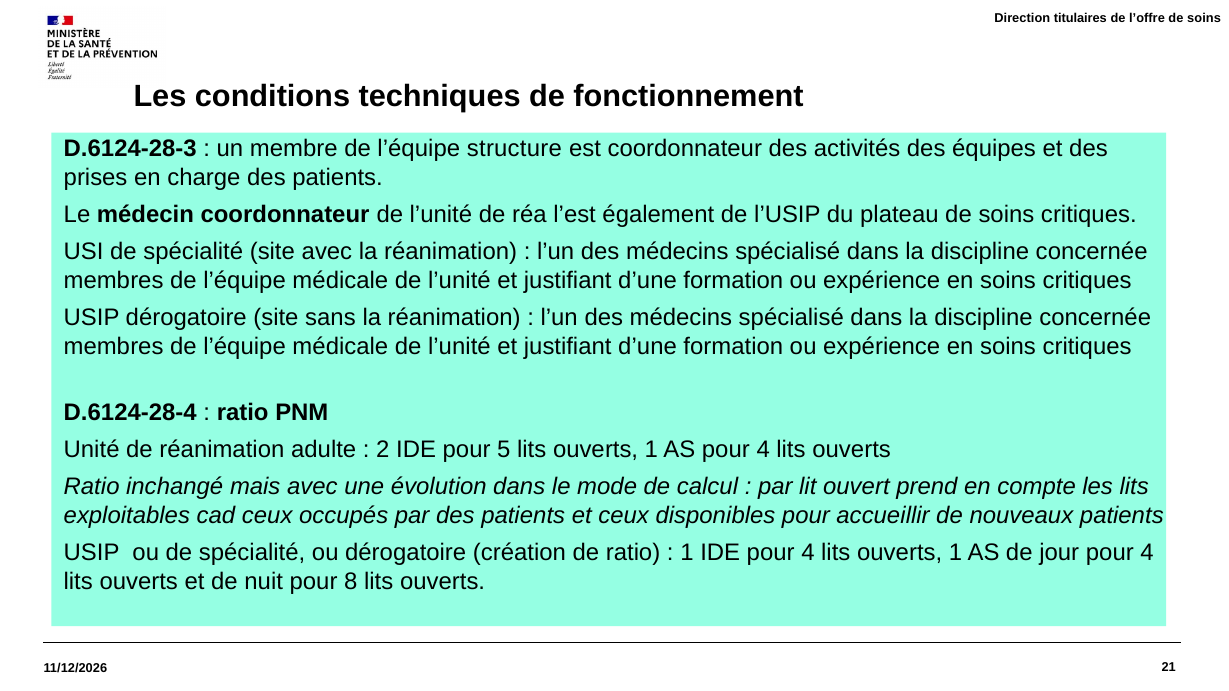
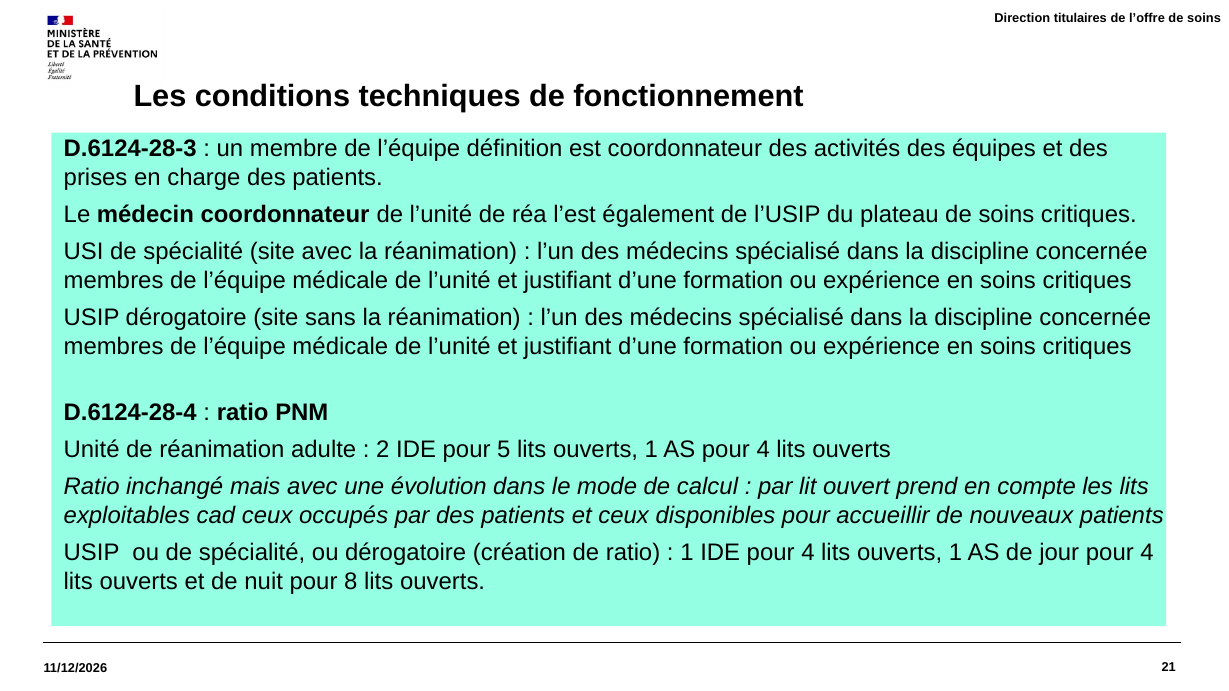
structure: structure -> définition
